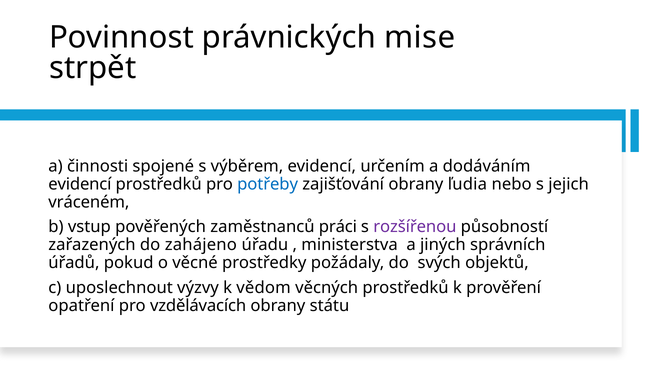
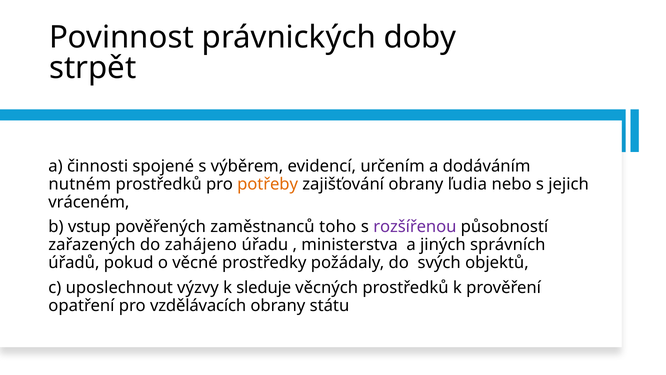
mise: mise -> doby
evidencí at (80, 184): evidencí -> nutném
potřeby colour: blue -> orange
práci: práci -> toho
vědom: vědom -> sleduje
